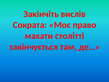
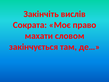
столітті: столітті -> словом
